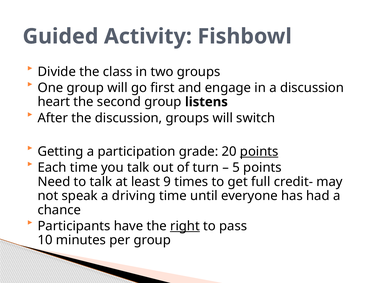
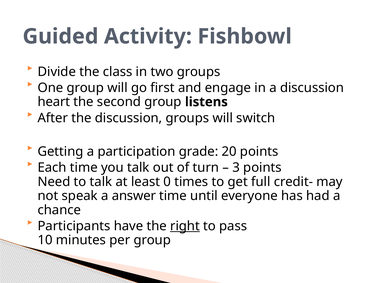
points at (259, 151) underline: present -> none
5: 5 -> 3
9: 9 -> 0
driving: driving -> answer
